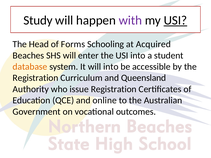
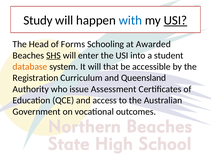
with colour: purple -> blue
Acquired: Acquired -> Awarded
SHS underline: none -> present
will into: into -> that
issue Registration: Registration -> Assessment
online: online -> access
